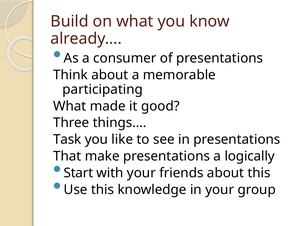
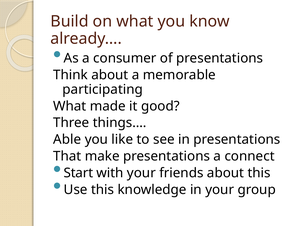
Task: Task -> Able
logically: logically -> connect
